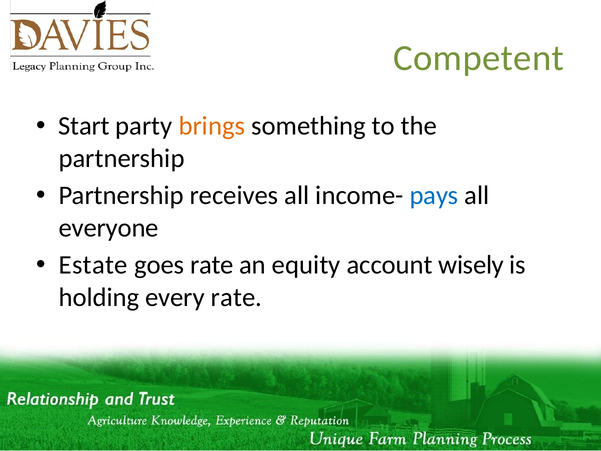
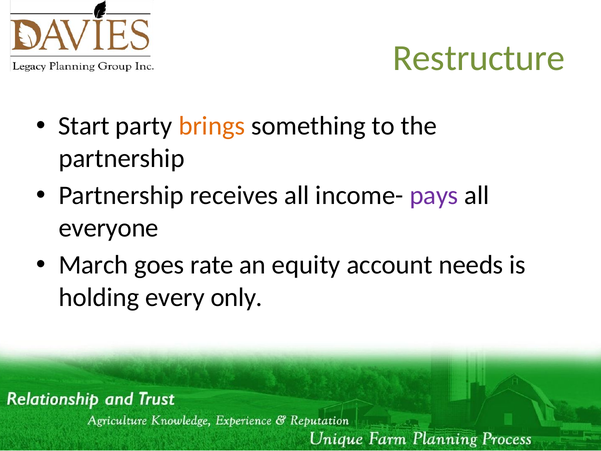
Competent: Competent -> Restructure
pays colour: blue -> purple
Estate: Estate -> March
wisely: wisely -> needs
every rate: rate -> only
